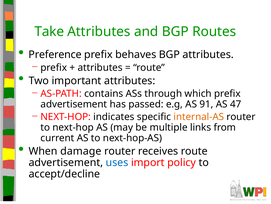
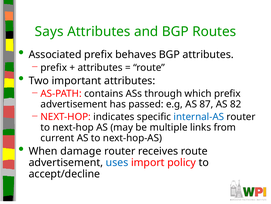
Take: Take -> Says
Preference: Preference -> Associated
91: 91 -> 87
47: 47 -> 82
internal-AS colour: orange -> blue
